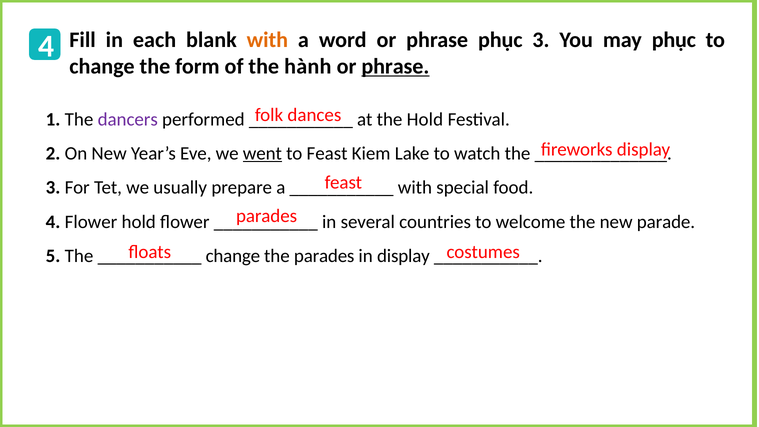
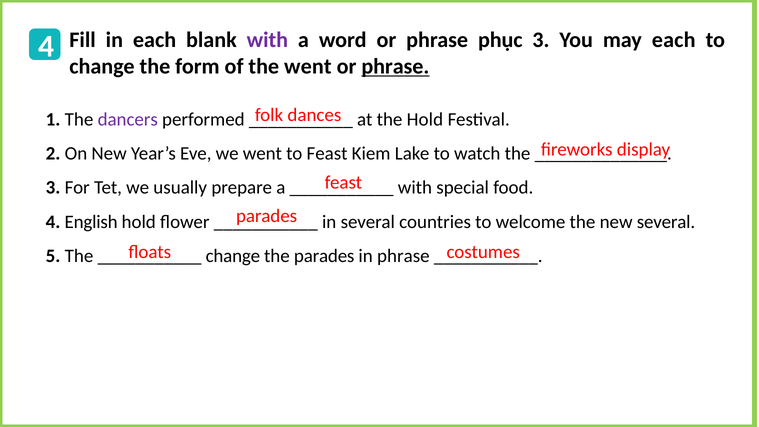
with at (267, 40) colour: orange -> purple
may phục: phục -> each
the hành: hành -> went
went at (262, 153) underline: present -> none
4 Flower: Flower -> English
new parade: parade -> several
in display: display -> phrase
